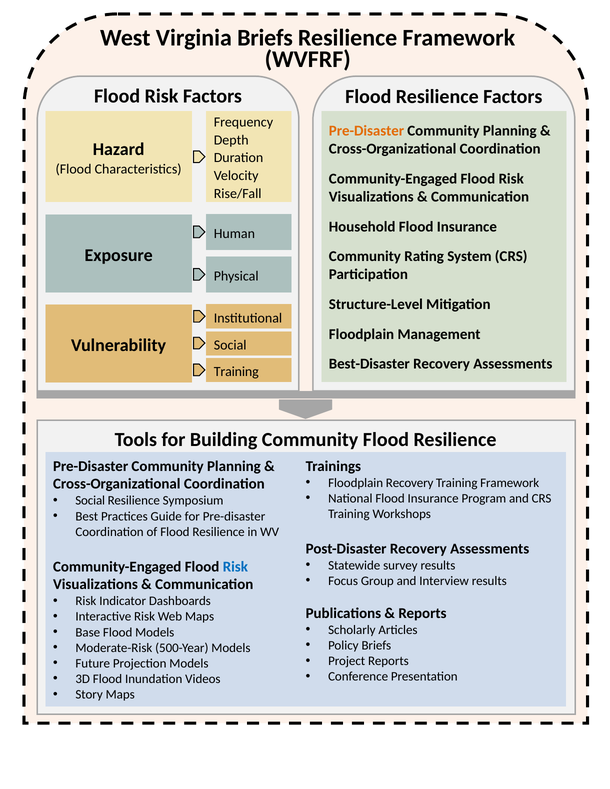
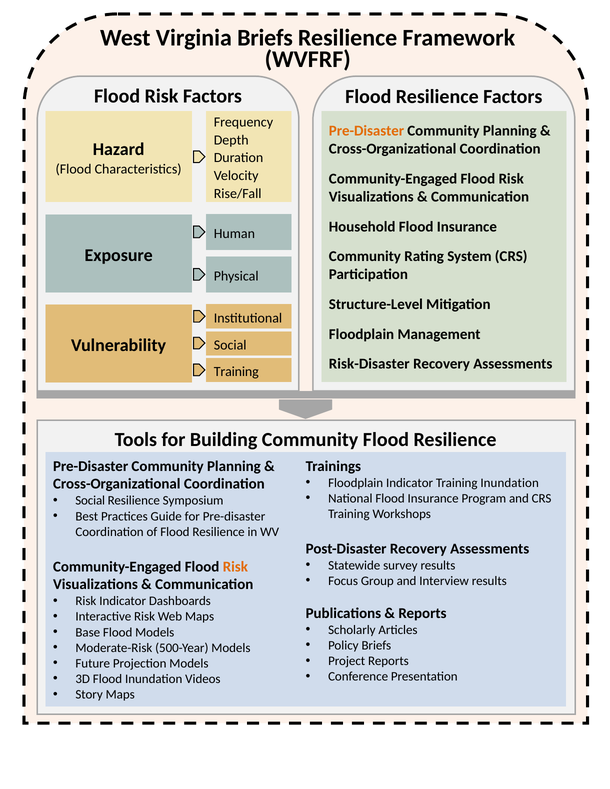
Best-Disaster: Best-Disaster -> Risk-Disaster
Floodplain Recovery: Recovery -> Indicator
Training Framework: Framework -> Inundation
Risk at (235, 567) colour: blue -> orange
